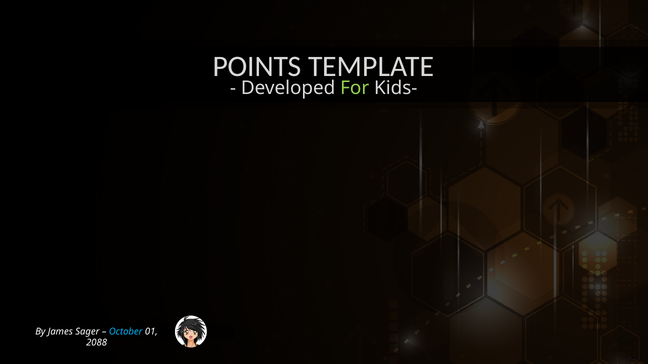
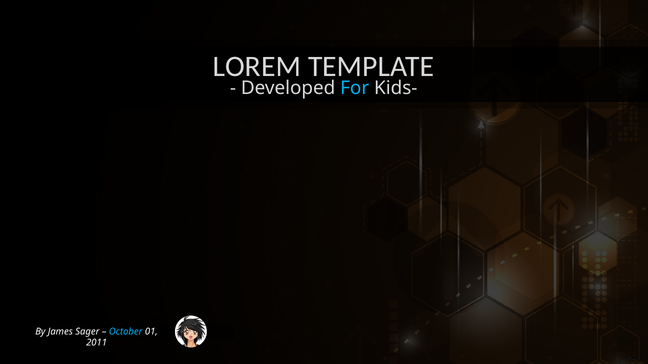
POINTS: POINTS -> LOREM
For colour: light green -> light blue
2088: 2088 -> 2011
